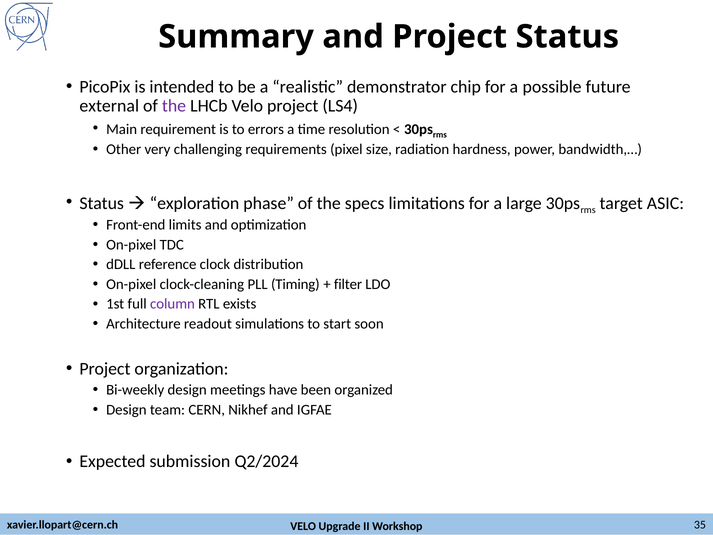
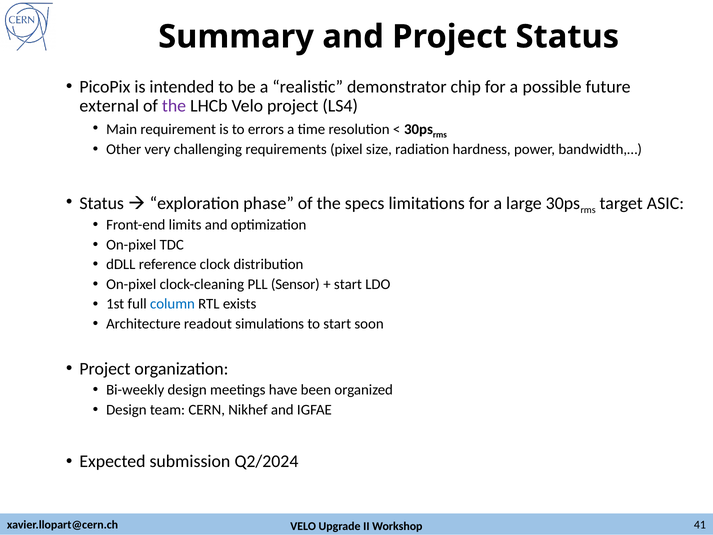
Timing: Timing -> Sensor
filter at (348, 284): filter -> start
column colour: purple -> blue
35: 35 -> 41
